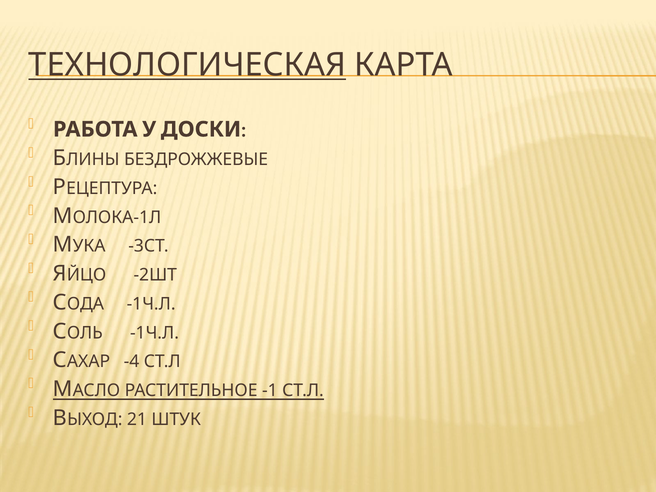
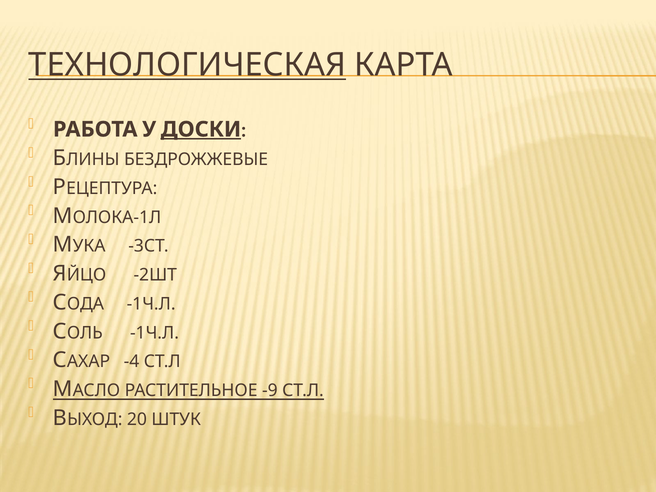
ДОСКИ underline: none -> present
-1: -1 -> -9
21: 21 -> 20
